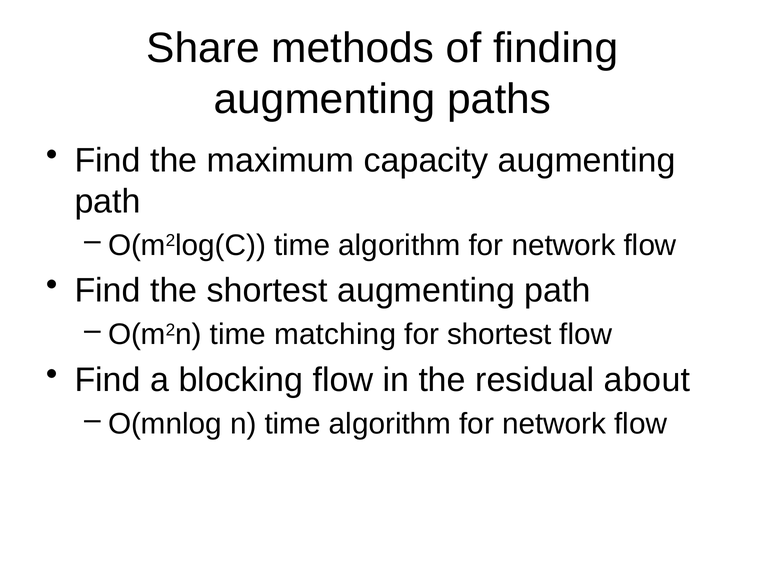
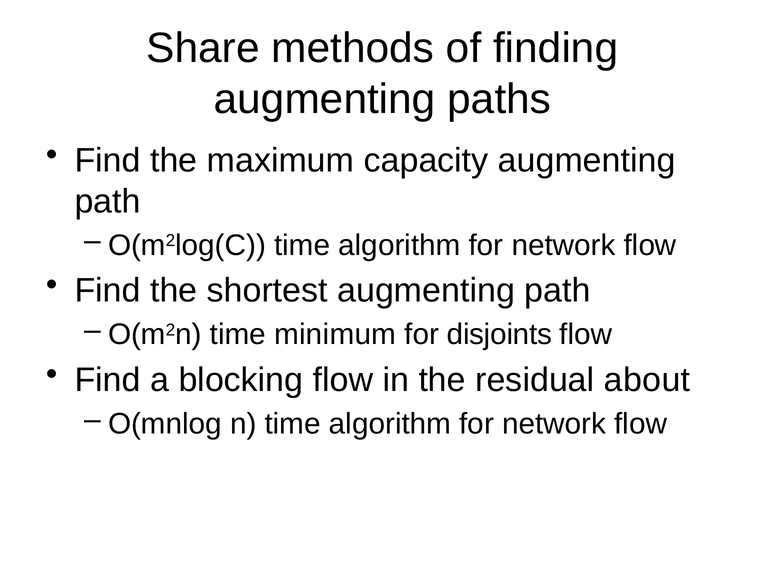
matching: matching -> minimum
for shortest: shortest -> disjoints
